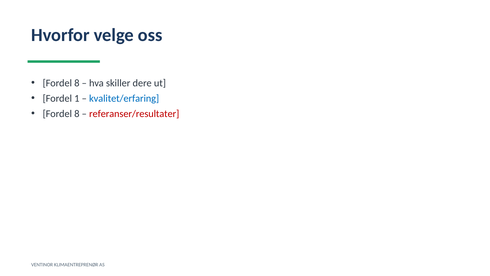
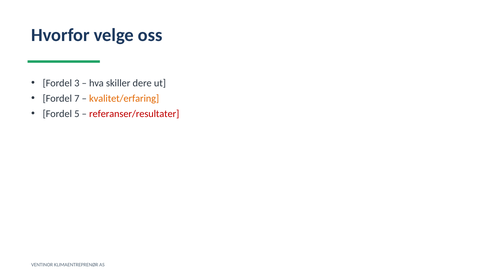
8 at (77, 83): 8 -> 3
1: 1 -> 7
kvalitet/erfaring colour: blue -> orange
8 at (77, 114): 8 -> 5
